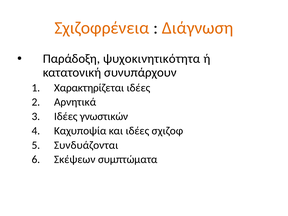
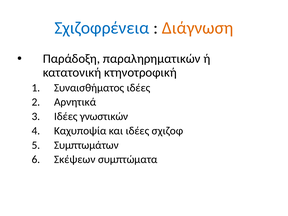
Σχιζοφρένεια colour: orange -> blue
ψυχοκινητικότητα: ψυχοκινητικότητα -> παραληρηματικών
συνυπάρχουν: συνυπάρχουν -> κτηνοτροφική
Χαρακτηρίζεται: Χαρακτηρίζεται -> Συναισθήματος
Συνδυάζονται: Συνδυάζονται -> Συμπτωμάτων
